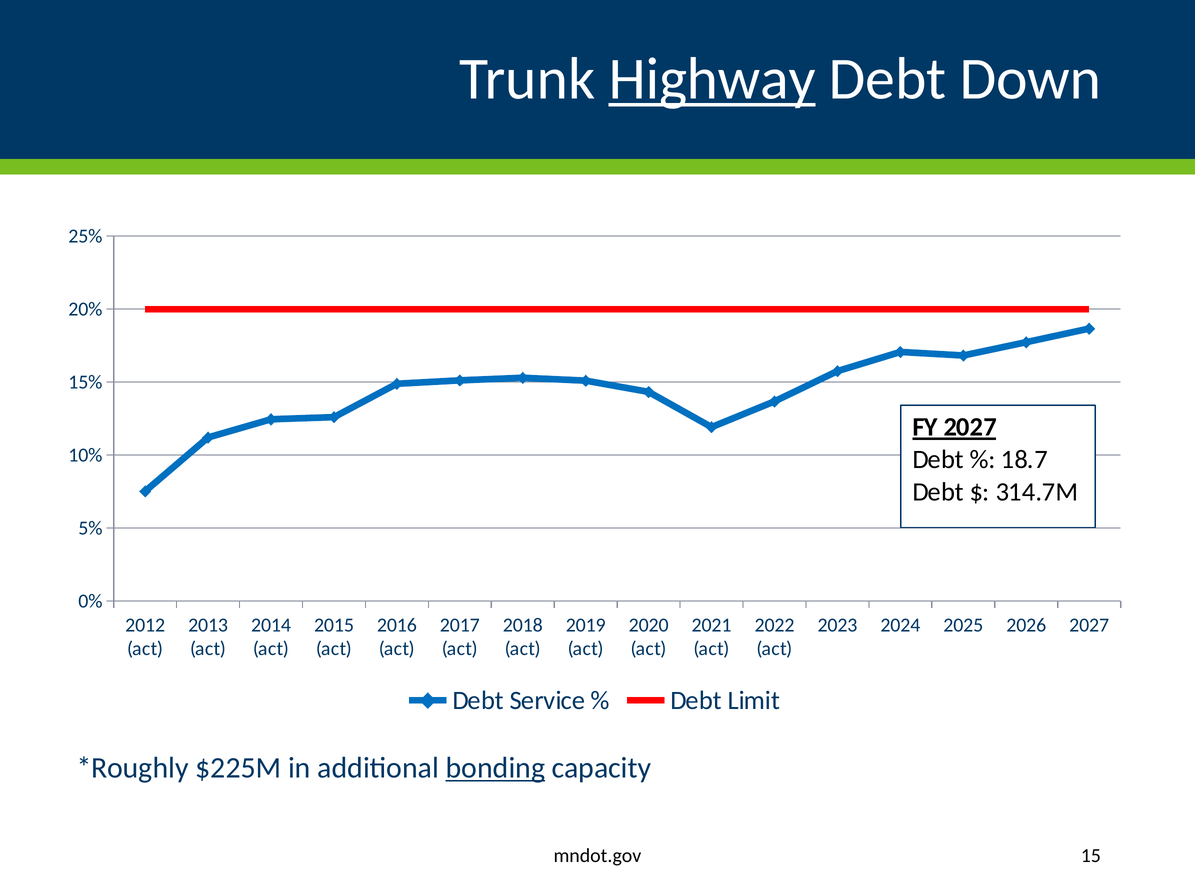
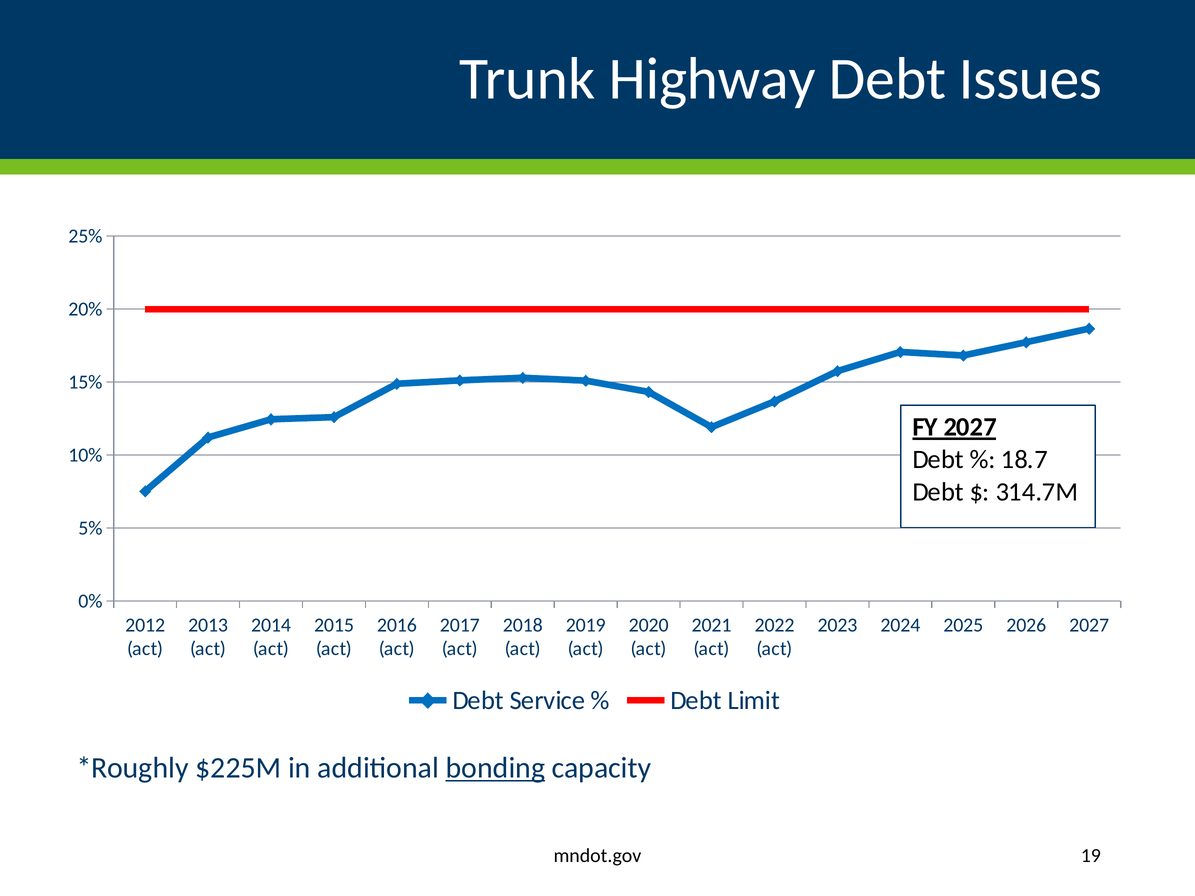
Highway underline: present -> none
Down: Down -> Issues
15: 15 -> 19
